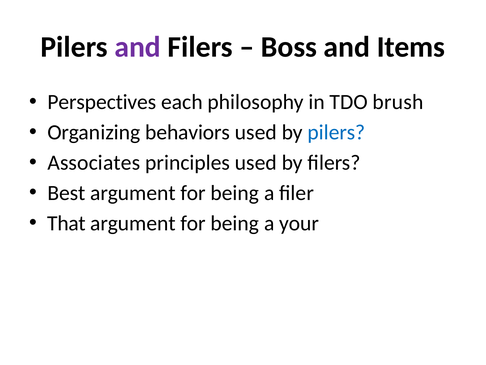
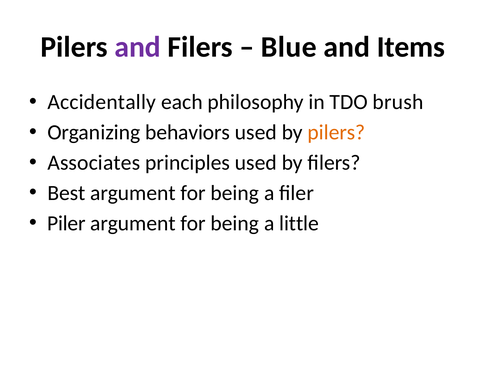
Boss: Boss -> Blue
Perspectives: Perspectives -> Accidentally
pilers at (336, 132) colour: blue -> orange
That: That -> Piler
your: your -> little
